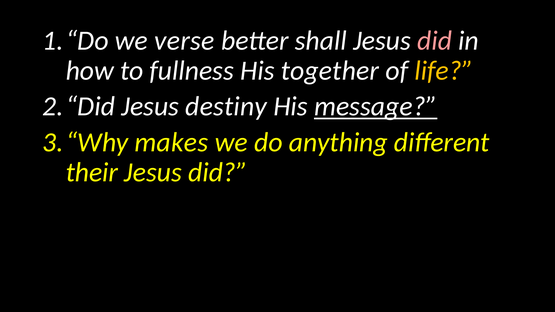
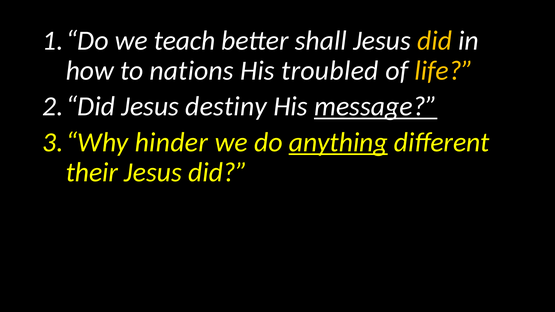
verse: verse -> teach
did at (435, 41) colour: pink -> yellow
fullness: fullness -> nations
together: together -> troubled
makes: makes -> hinder
anything underline: none -> present
